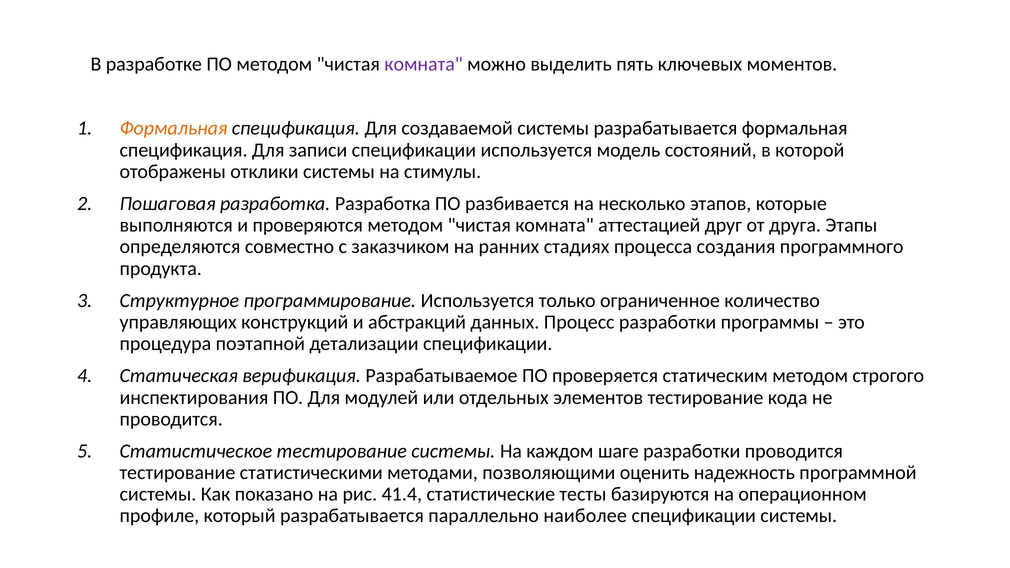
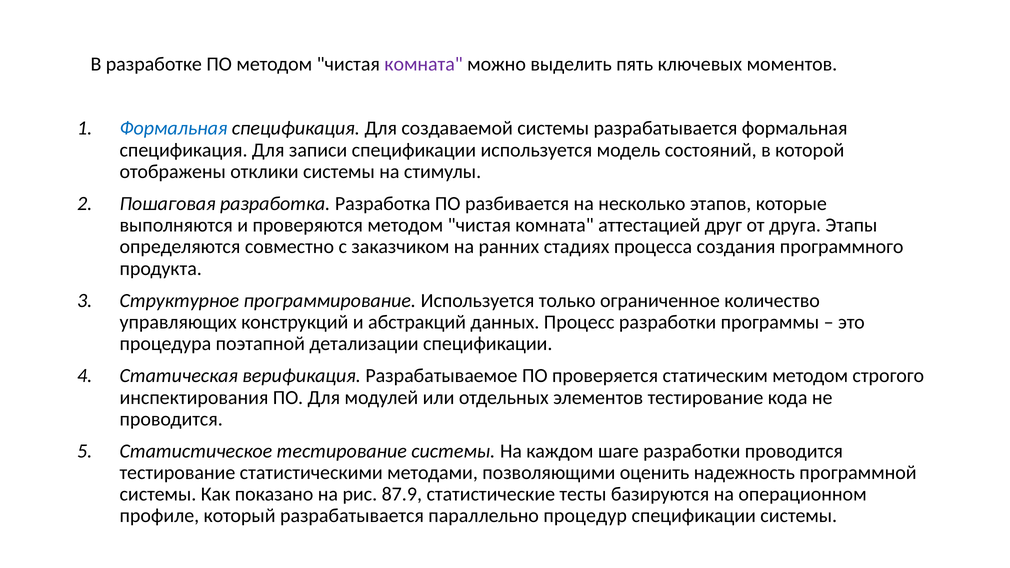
Формальная at (174, 128) colour: orange -> blue
41.4: 41.4 -> 87.9
наиболее: наиболее -> процедур
